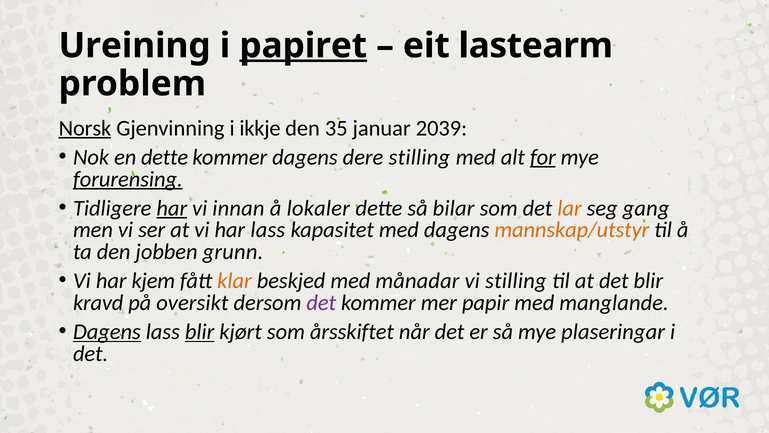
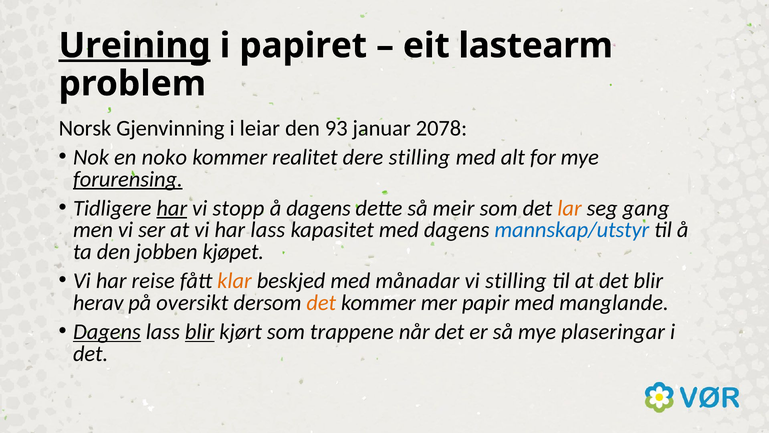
Ureining underline: none -> present
papiret underline: present -> none
Norsk underline: present -> none
ikkje: ikkje -> leiar
35: 35 -> 93
2039: 2039 -> 2078
en dette: dette -> noko
kommer dagens: dagens -> realitet
for underline: present -> none
innan: innan -> stopp
å lokaler: lokaler -> dagens
bilar: bilar -> meir
mannskap/utstyr colour: orange -> blue
grunn: grunn -> kjøpet
kjem: kjem -> reise
kravd: kravd -> herav
det at (321, 302) colour: purple -> orange
årsskiftet: årsskiftet -> trappene
